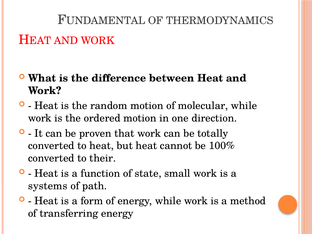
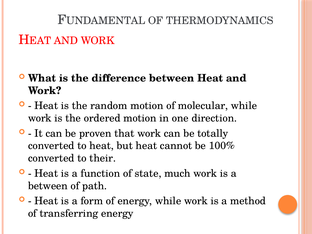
small: small -> much
systems at (48, 186): systems -> between
